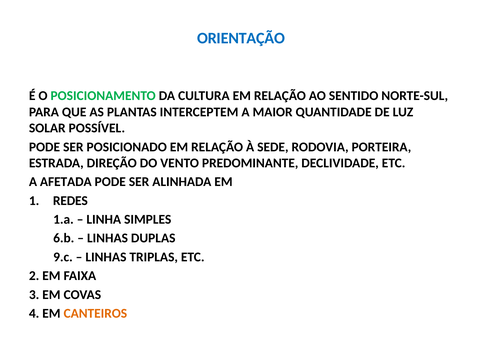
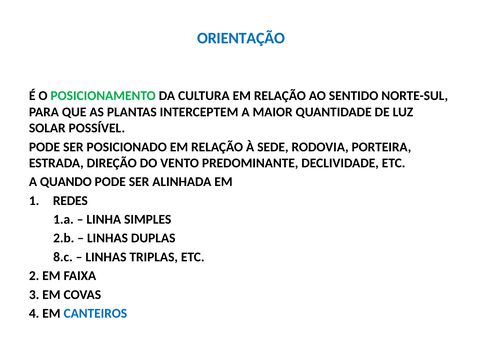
AFETADA: AFETADA -> QUANDO
6.b: 6.b -> 2.b
9.c: 9.c -> 8.c
CANTEIROS colour: orange -> blue
